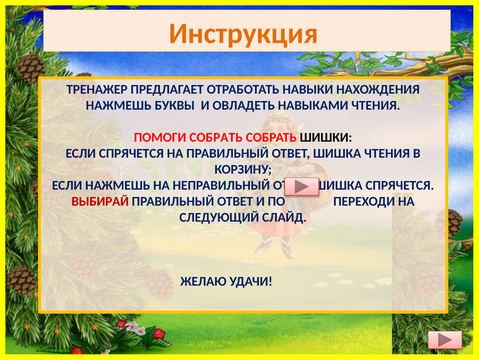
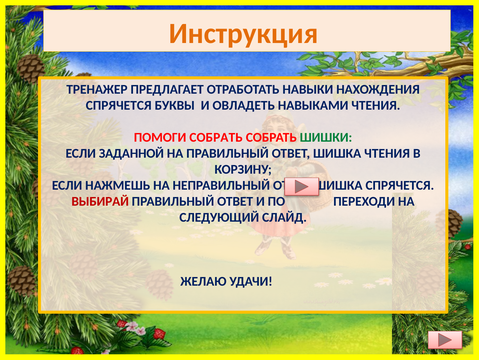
НАЖМЕШЬ at (119, 105): НАЖМЕШЬ -> СПРЯЧЕТСЯ
ШИШКИ colour: black -> green
ЕСЛИ СПРЯЧЕТСЯ: СПРЯЧЕТСЯ -> ЗАДАННОЙ
